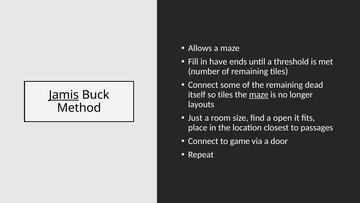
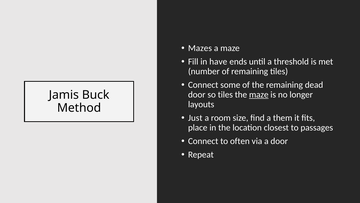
Allows: Allows -> Mazes
itself at (197, 94): itself -> door
Jamis underline: present -> none
open: open -> them
game: game -> often
